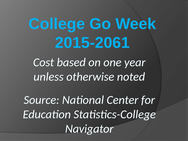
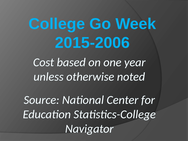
2015-2061: 2015-2061 -> 2015-2006
